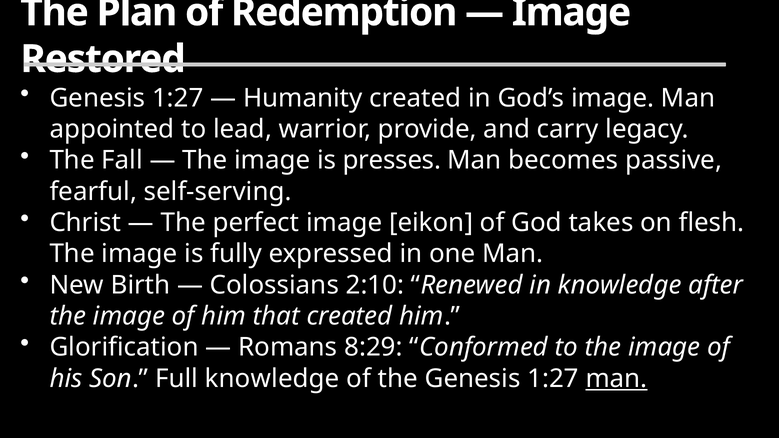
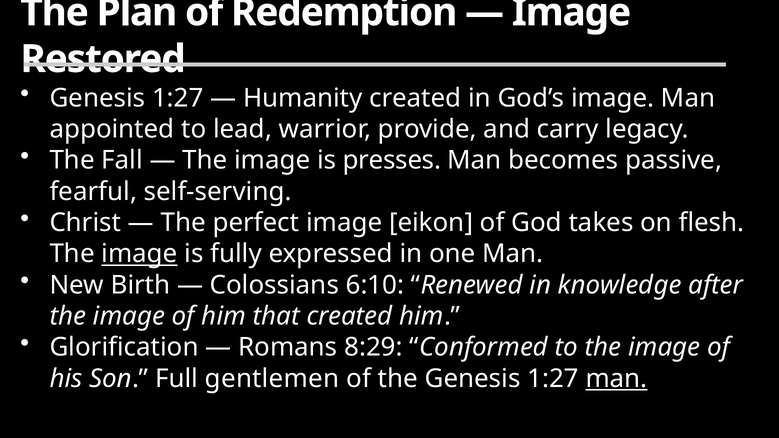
image at (139, 254) underline: none -> present
2:10: 2:10 -> 6:10
Full knowledge: knowledge -> gentlemen
